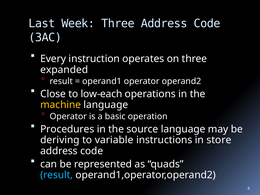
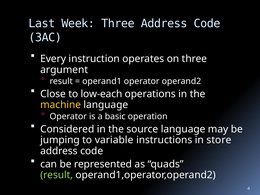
expanded: expanded -> argument
Procedures: Procedures -> Considered
deriving: deriving -> jumping
result at (57, 175) colour: light blue -> light green
